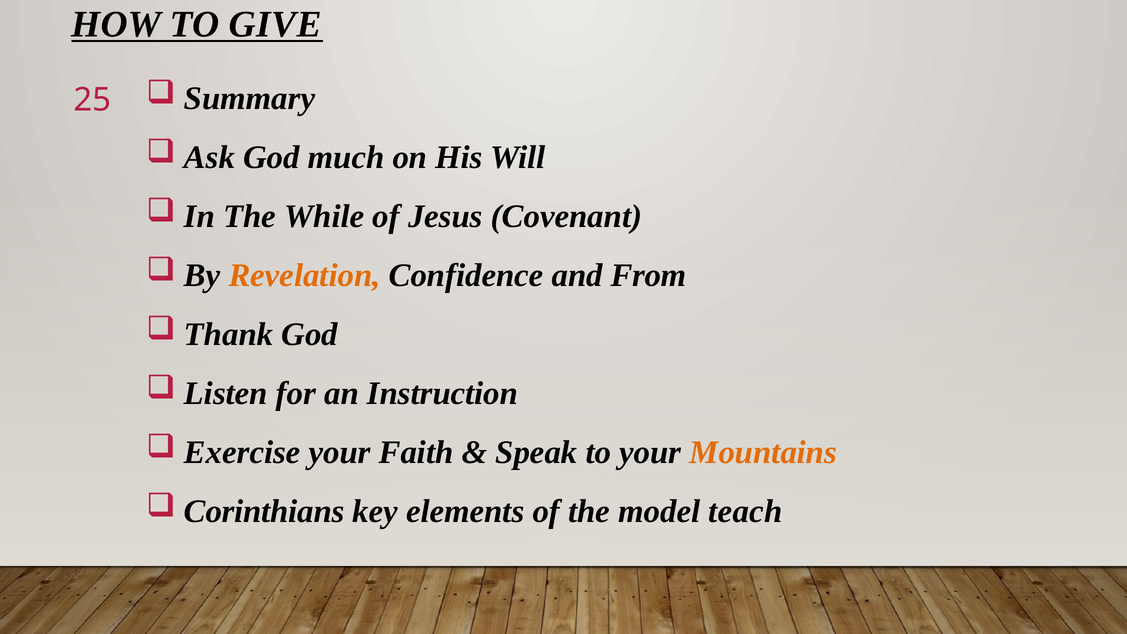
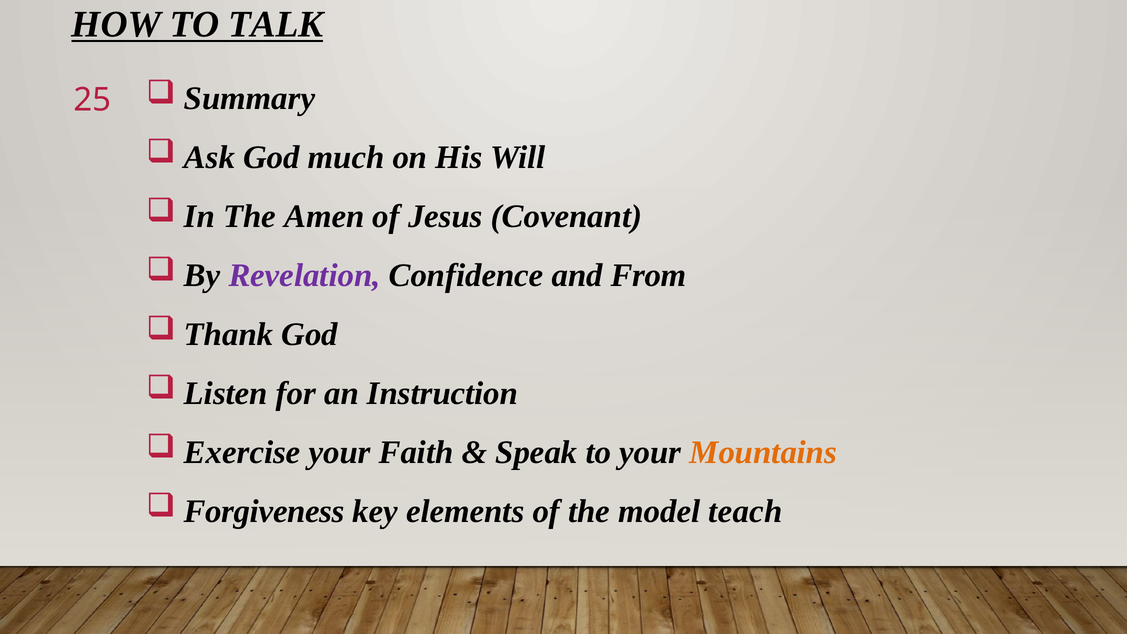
GIVE: GIVE -> TALK
While: While -> Amen
Revelation colour: orange -> purple
Corinthians: Corinthians -> Forgiveness
